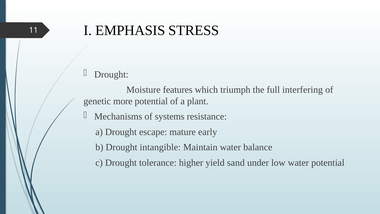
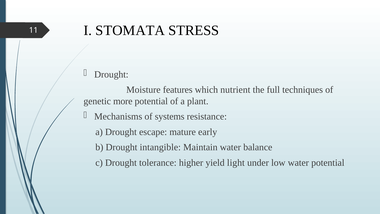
EMPHASIS: EMPHASIS -> STOMATA
triumph: triumph -> nutrient
interfering: interfering -> techniques
sand: sand -> light
